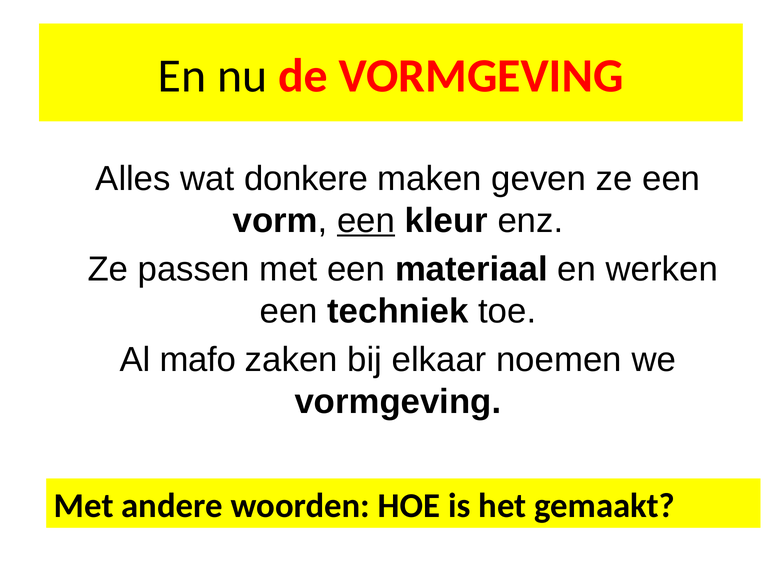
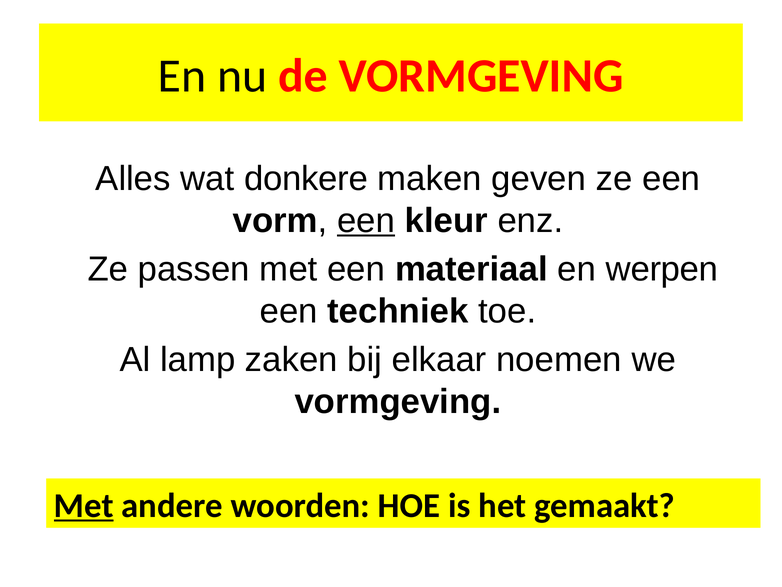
werken: werken -> werpen
mafo: mafo -> lamp
Met at (84, 505) underline: none -> present
